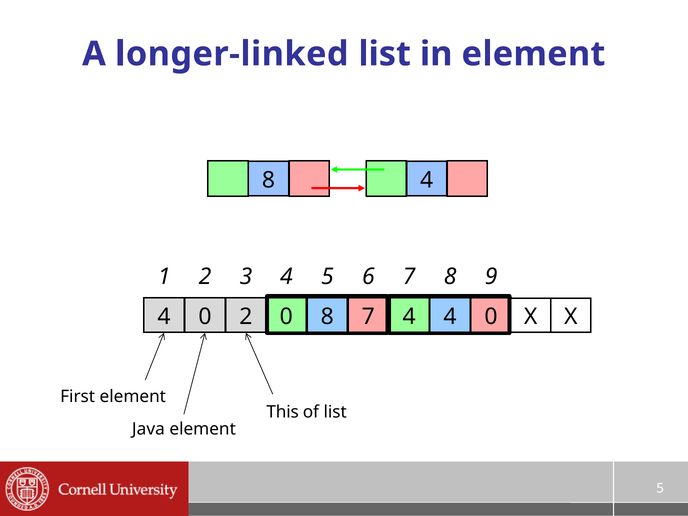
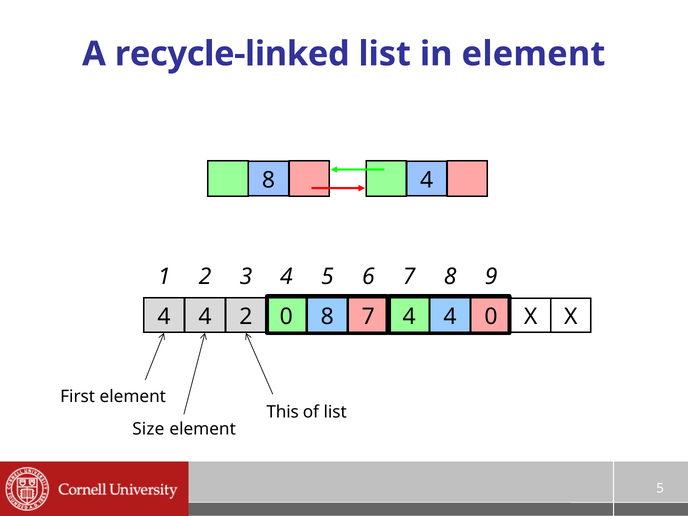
longer-linked: longer-linked -> recycle-linked
0 at (205, 317): 0 -> 4
Java: Java -> Size
